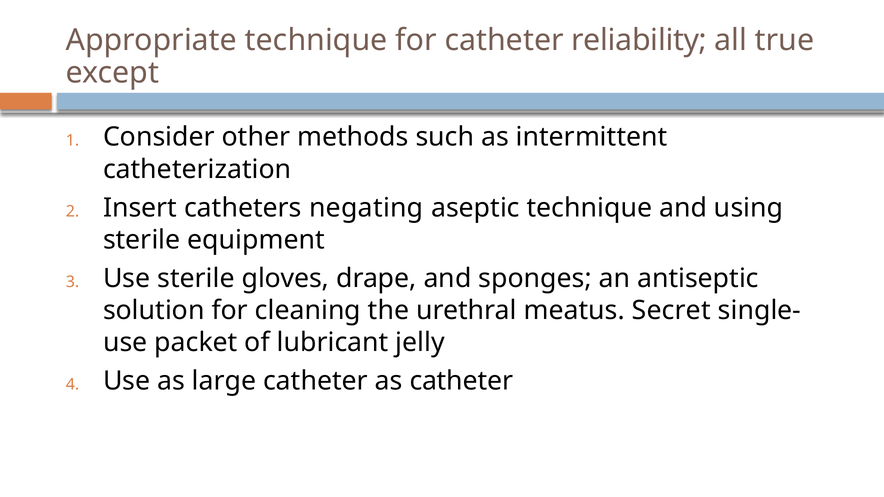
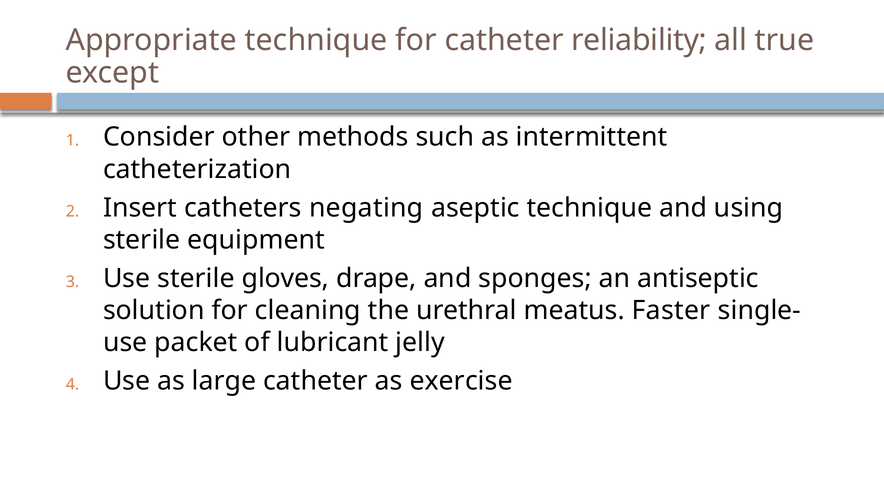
Secret: Secret -> Faster
as catheter: catheter -> exercise
